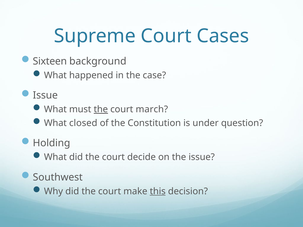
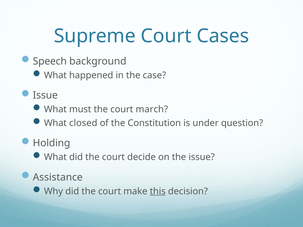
Sixteen: Sixteen -> Speech
the at (101, 110) underline: present -> none
Southwest: Southwest -> Assistance
